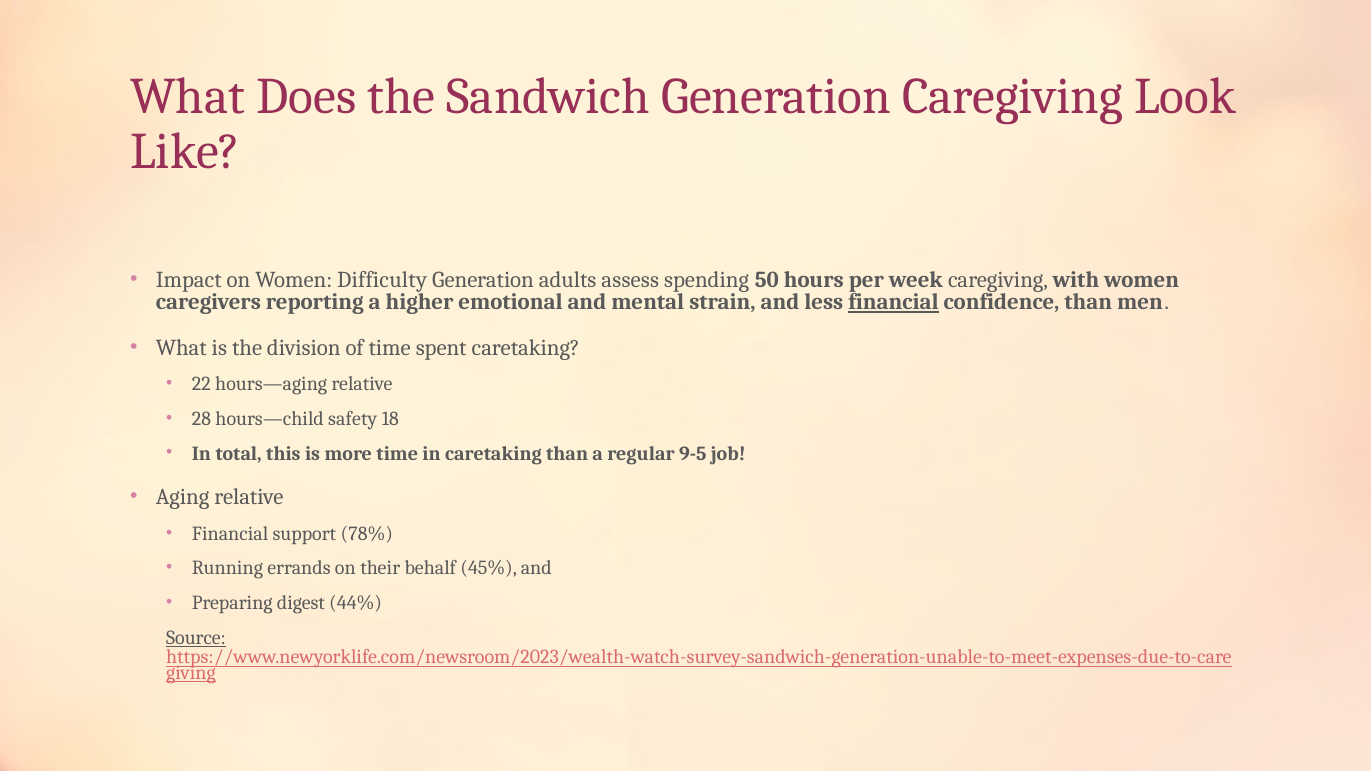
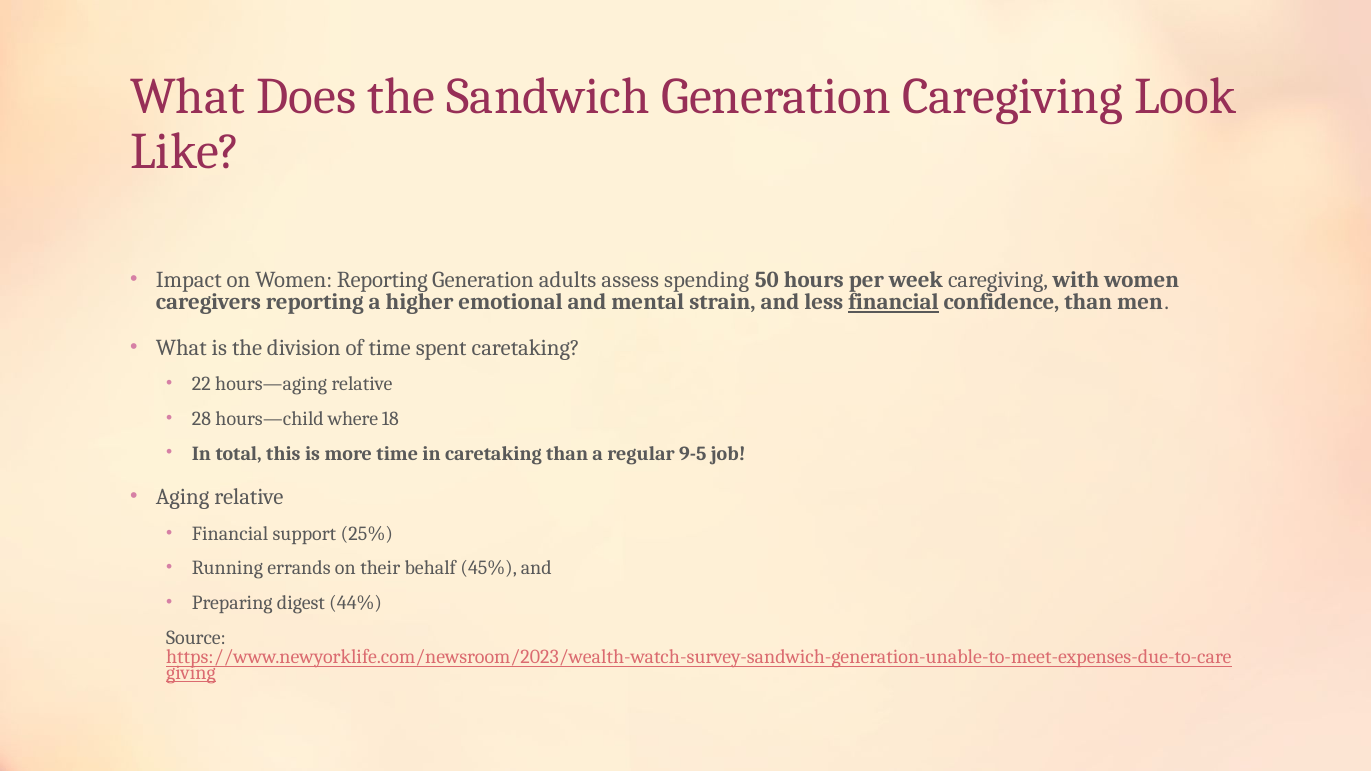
Women Difficulty: Difficulty -> Reporting
safety: safety -> where
78%: 78% -> 25%
Source underline: present -> none
